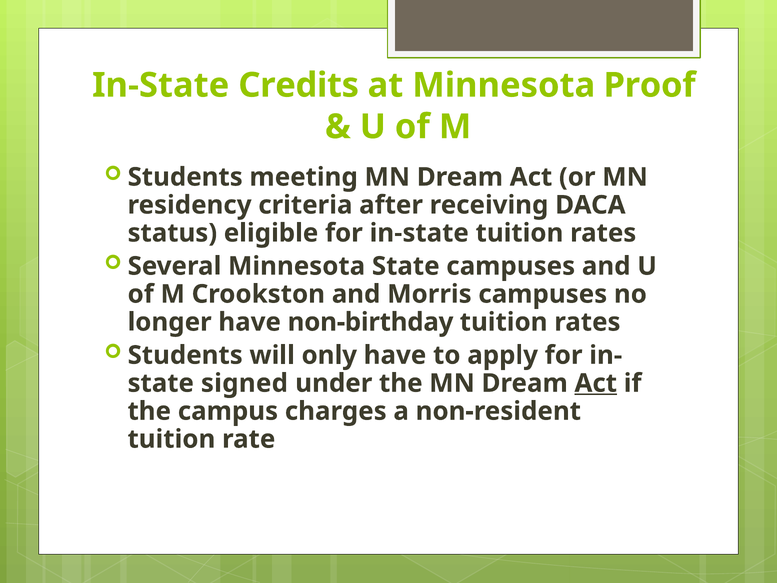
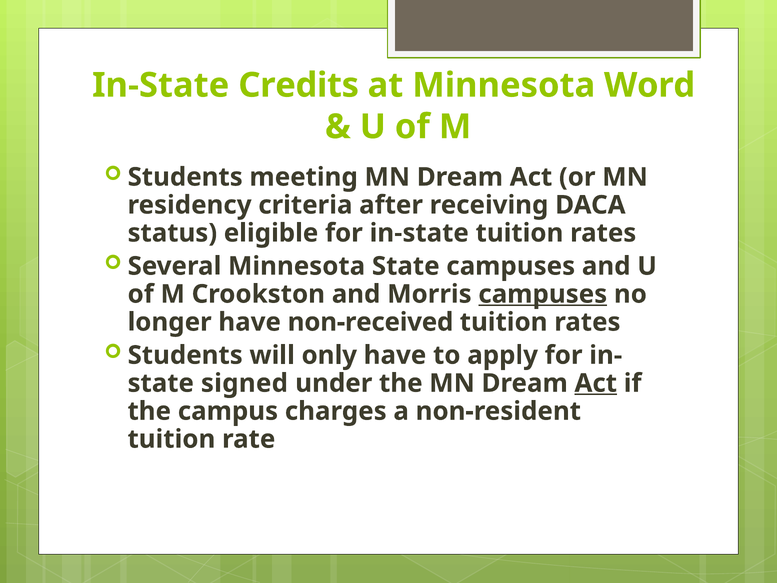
Proof: Proof -> Word
campuses at (543, 294) underline: none -> present
non-birthday: non-birthday -> non-received
